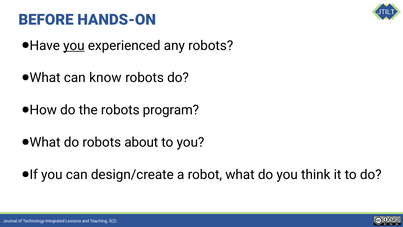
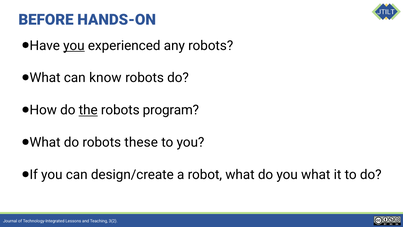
the underline: none -> present
about: about -> these
you think: think -> what
